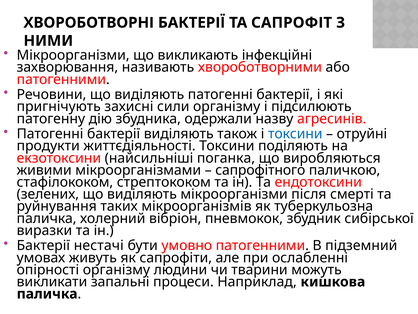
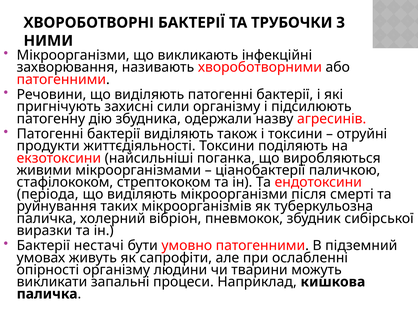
САПРОФІТ: САПРОФІТ -> ТРУБОЧКИ
токсини at (295, 134) colour: blue -> black
сапрофітного: сапрофітного -> ціанобактерії
зелених: зелених -> періода
